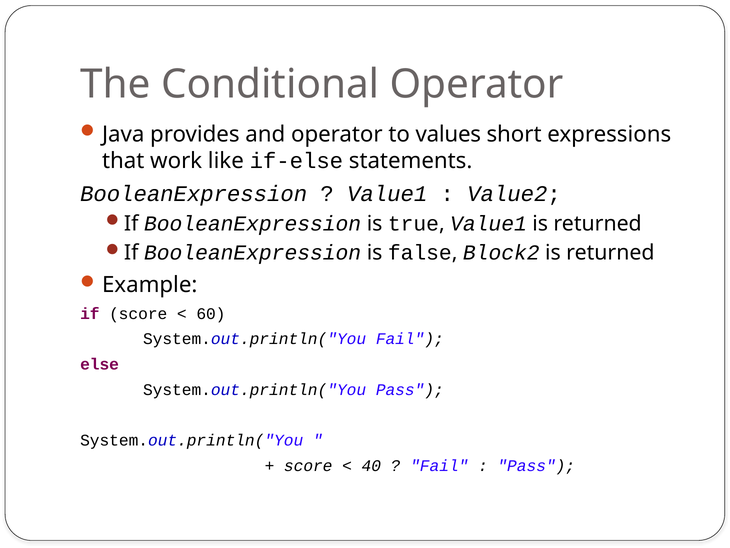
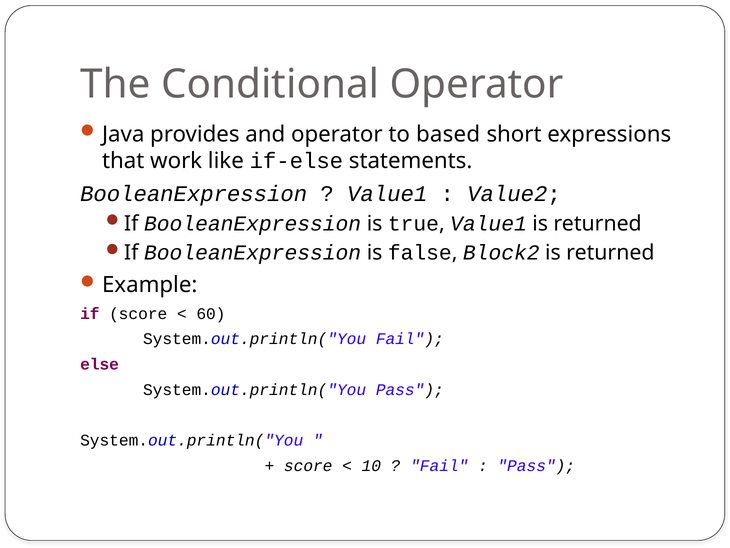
values: values -> based
40: 40 -> 10
